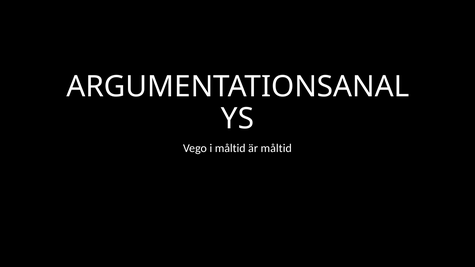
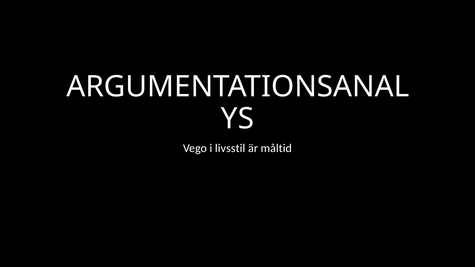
i måltid: måltid -> livsstil
